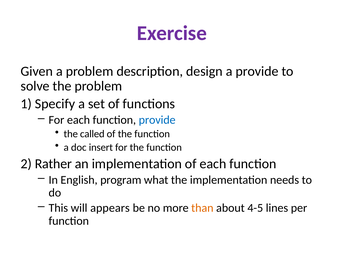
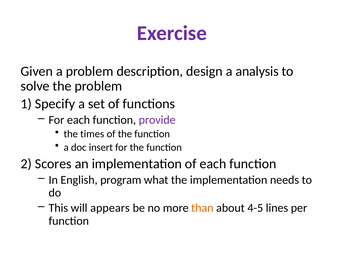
a provide: provide -> analysis
provide at (157, 120) colour: blue -> purple
called: called -> times
Rather: Rather -> Scores
